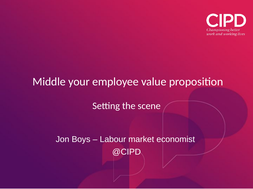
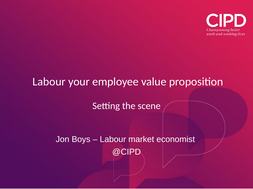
Middle at (49, 82): Middle -> Labour
